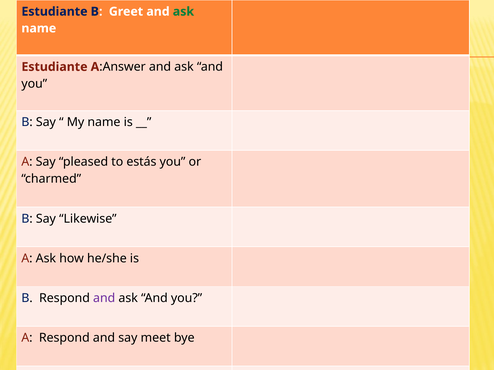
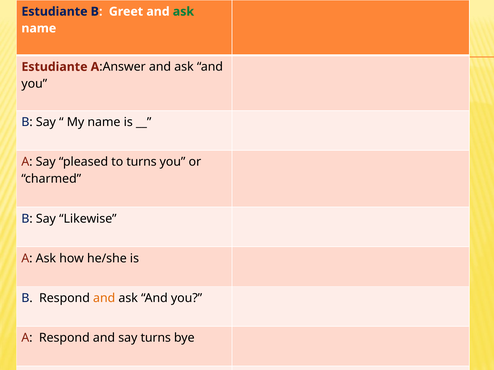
to estás: estás -> turns
and at (104, 298) colour: purple -> orange
say meet: meet -> turns
